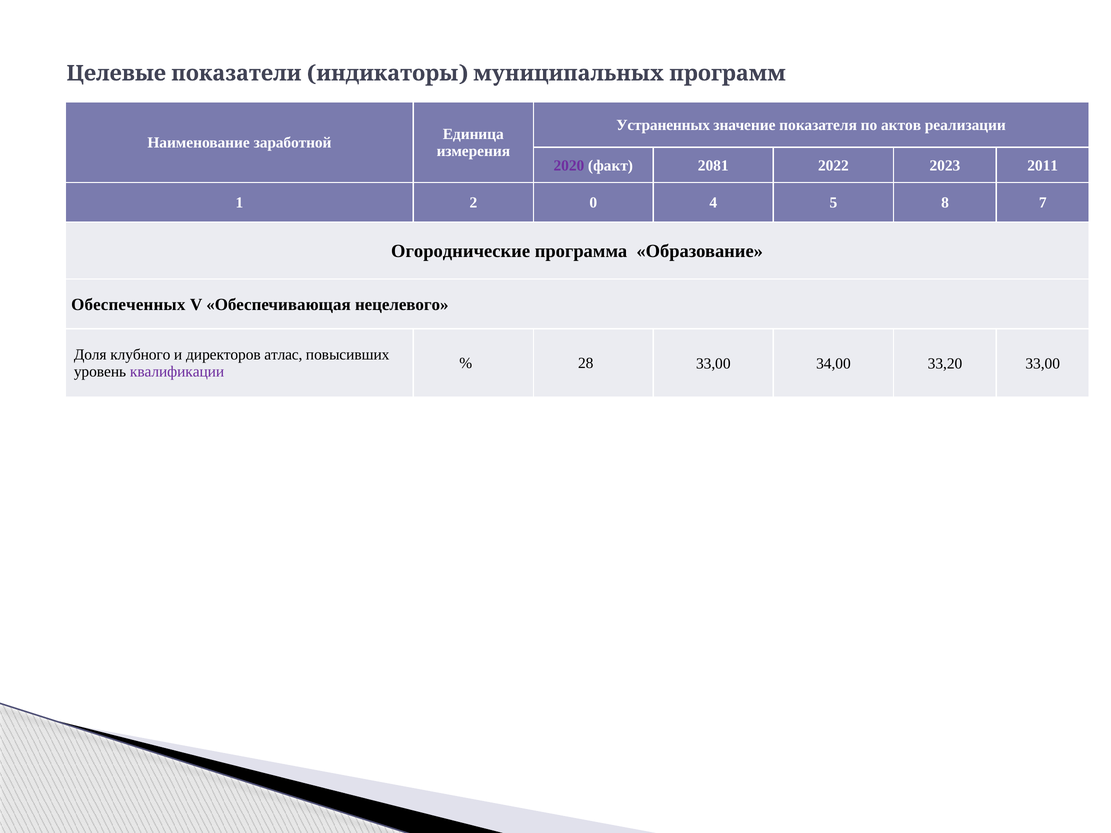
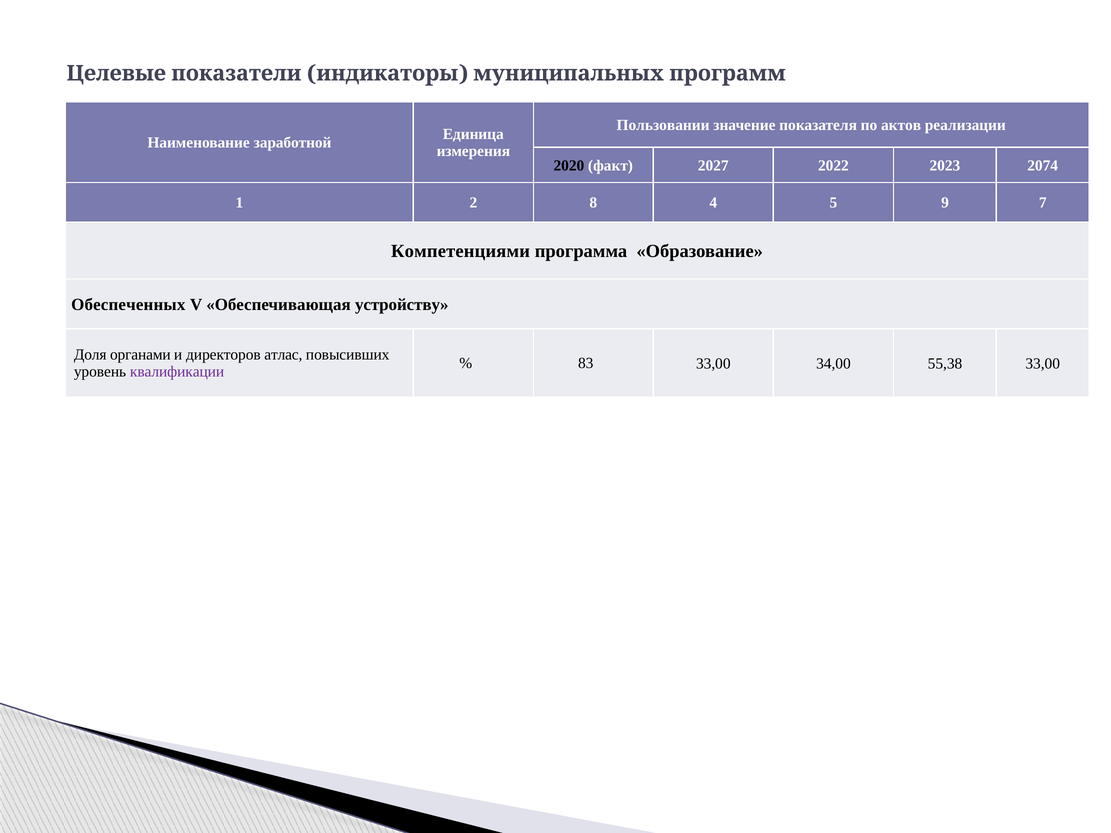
Устраненных: Устраненных -> Пользовании
2020 colour: purple -> black
2081: 2081 -> 2027
2011: 2011 -> 2074
0: 0 -> 8
8: 8 -> 9
Огороднические: Огороднические -> Компетенциями
нецелевого: нецелевого -> устройству
клубного: клубного -> органами
28: 28 -> 83
33,20: 33,20 -> 55,38
